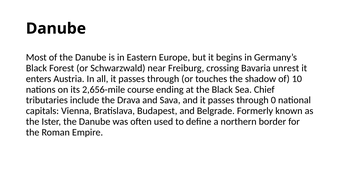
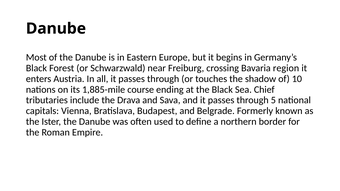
unrest: unrest -> region
2,656-mile: 2,656-mile -> 1,885-mile
0: 0 -> 5
